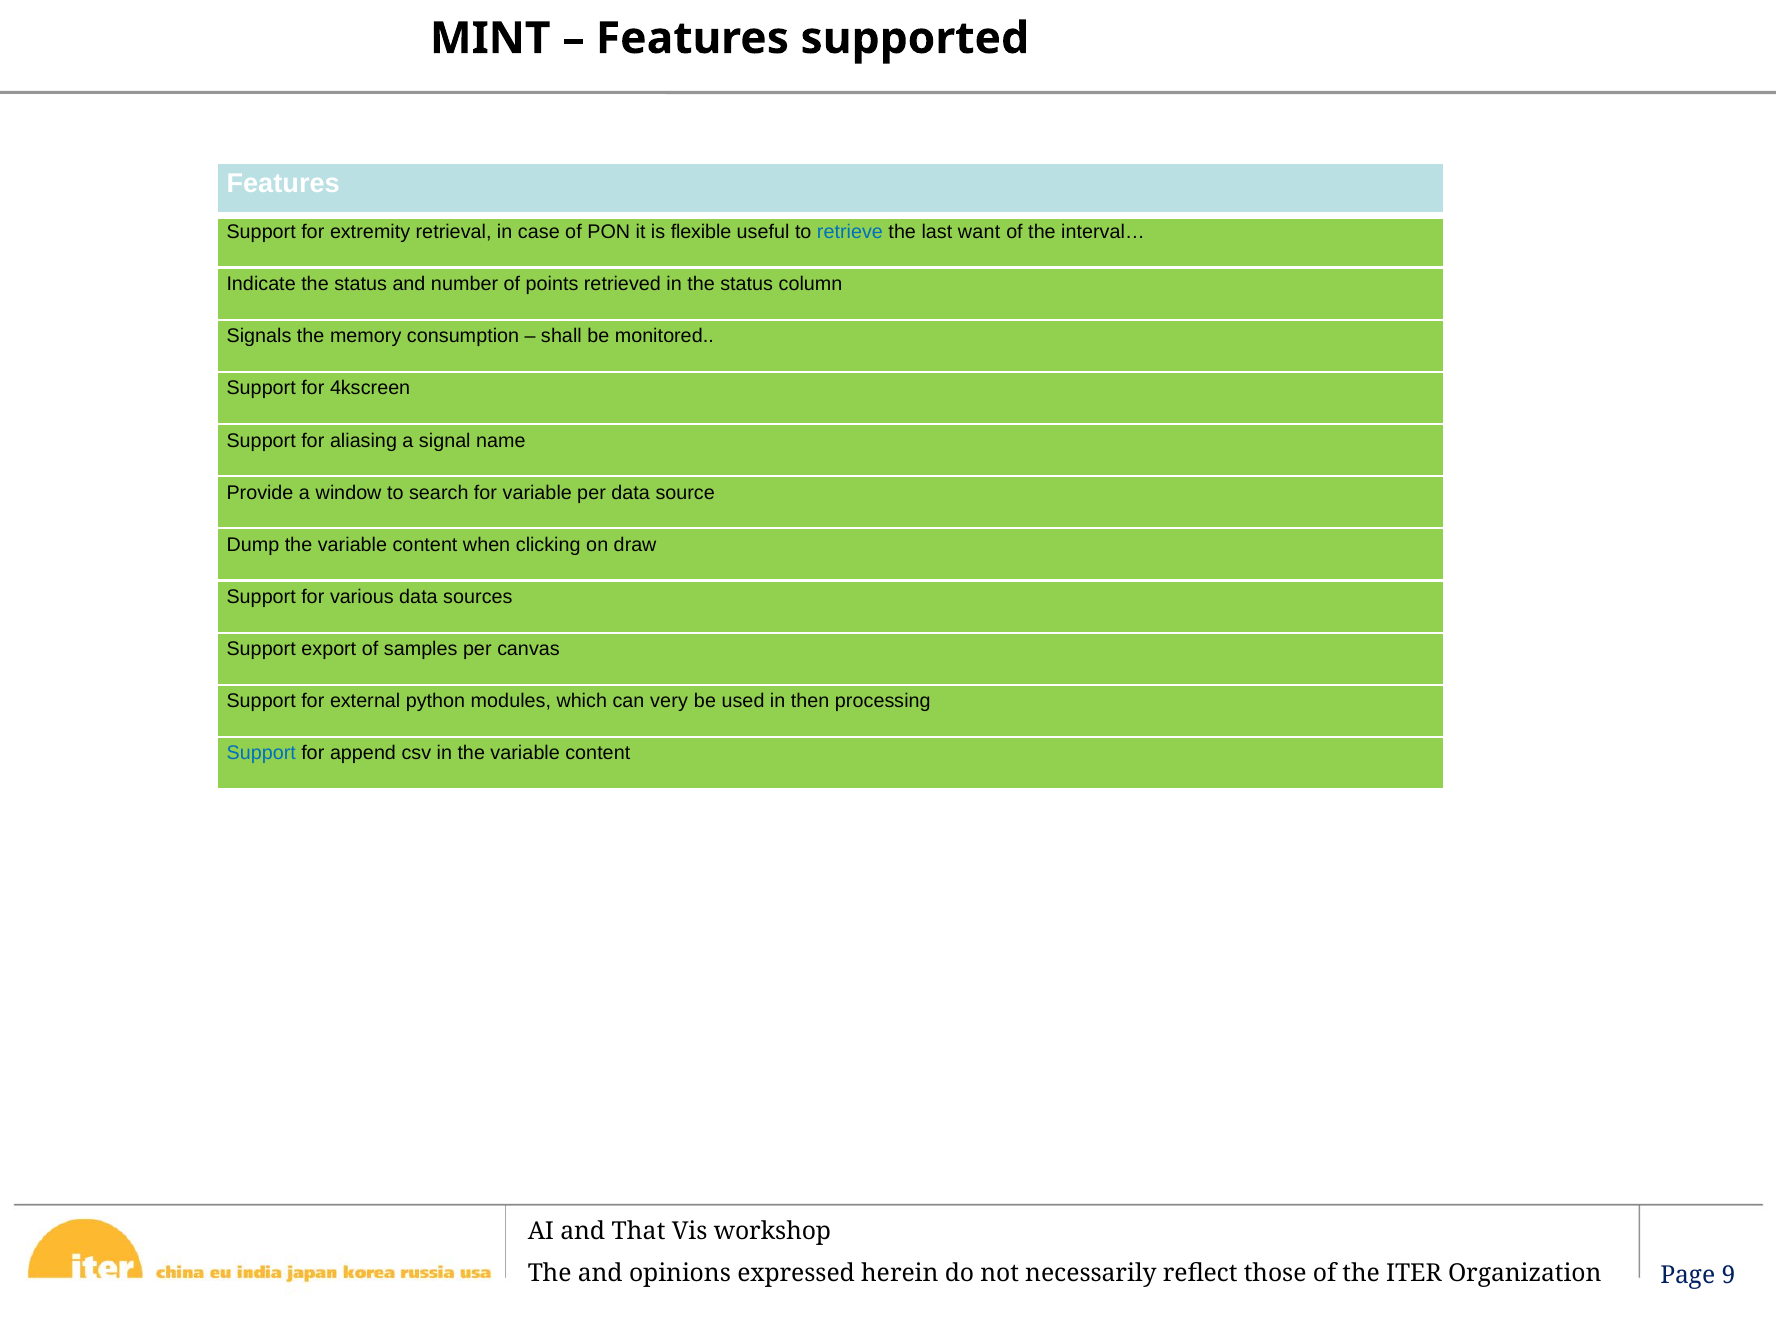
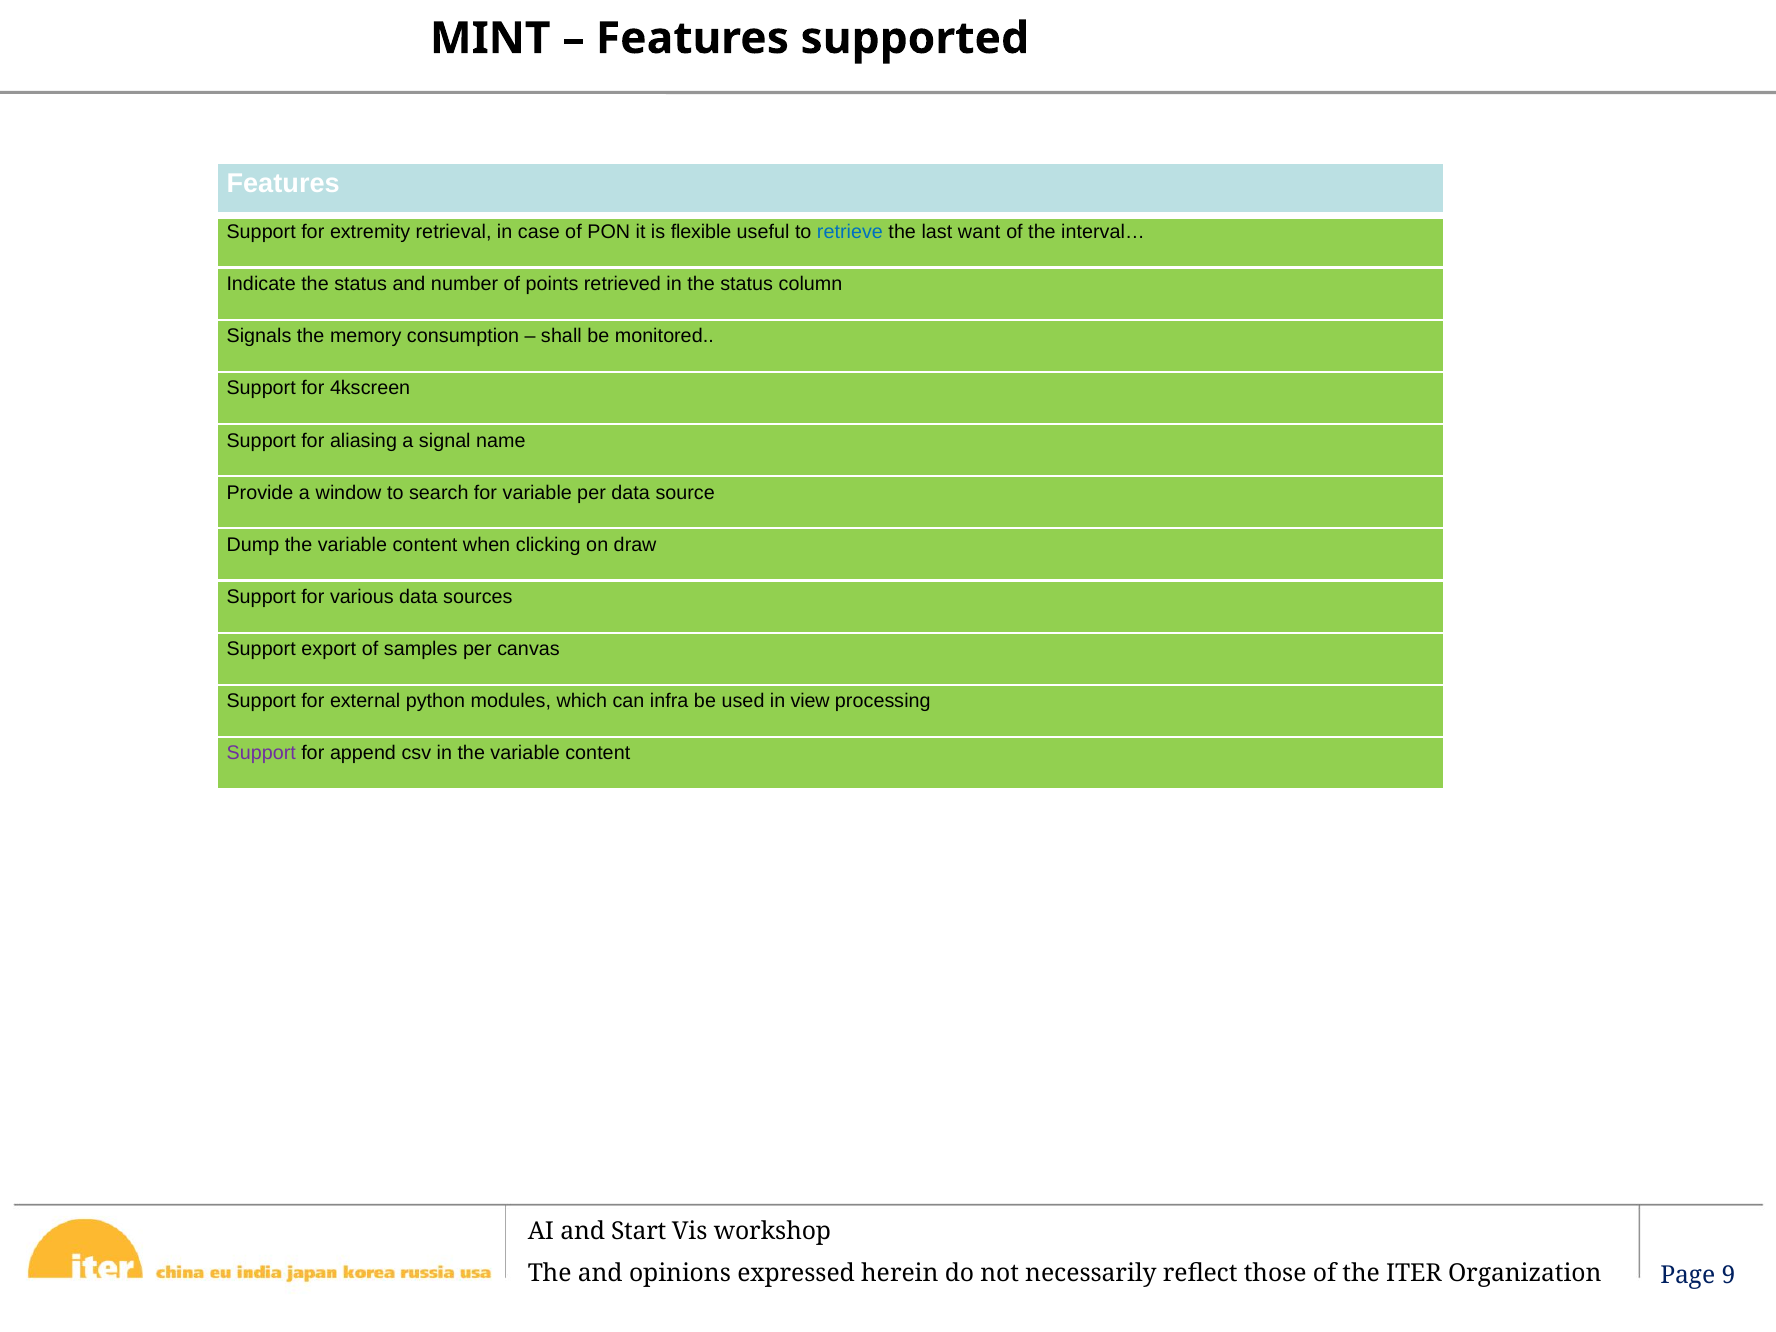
very: very -> infra
then: then -> view
Support at (261, 753) colour: blue -> purple
That: That -> Start
